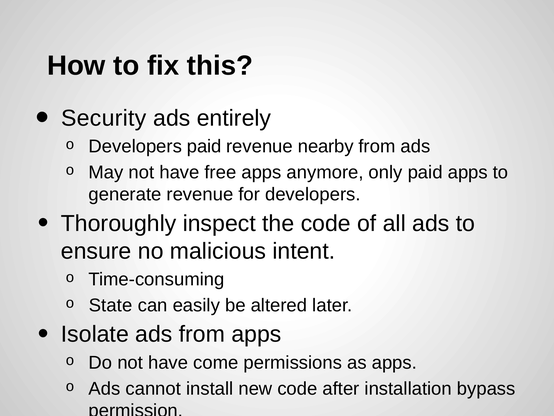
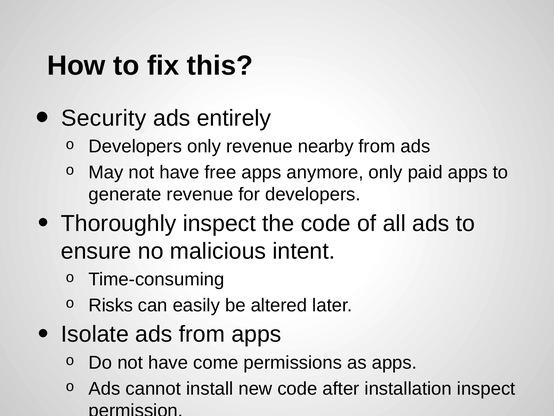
Developers paid: paid -> only
State: State -> Risks
installation bypass: bypass -> inspect
